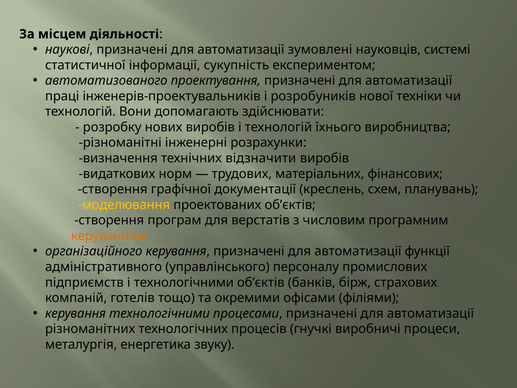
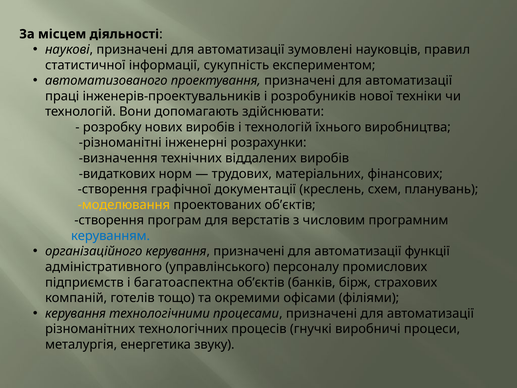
системі: системі -> правил
відзначити: відзначити -> віддалених
керуванням colour: orange -> blue
і технологічними: технологічними -> багатоаспектна
